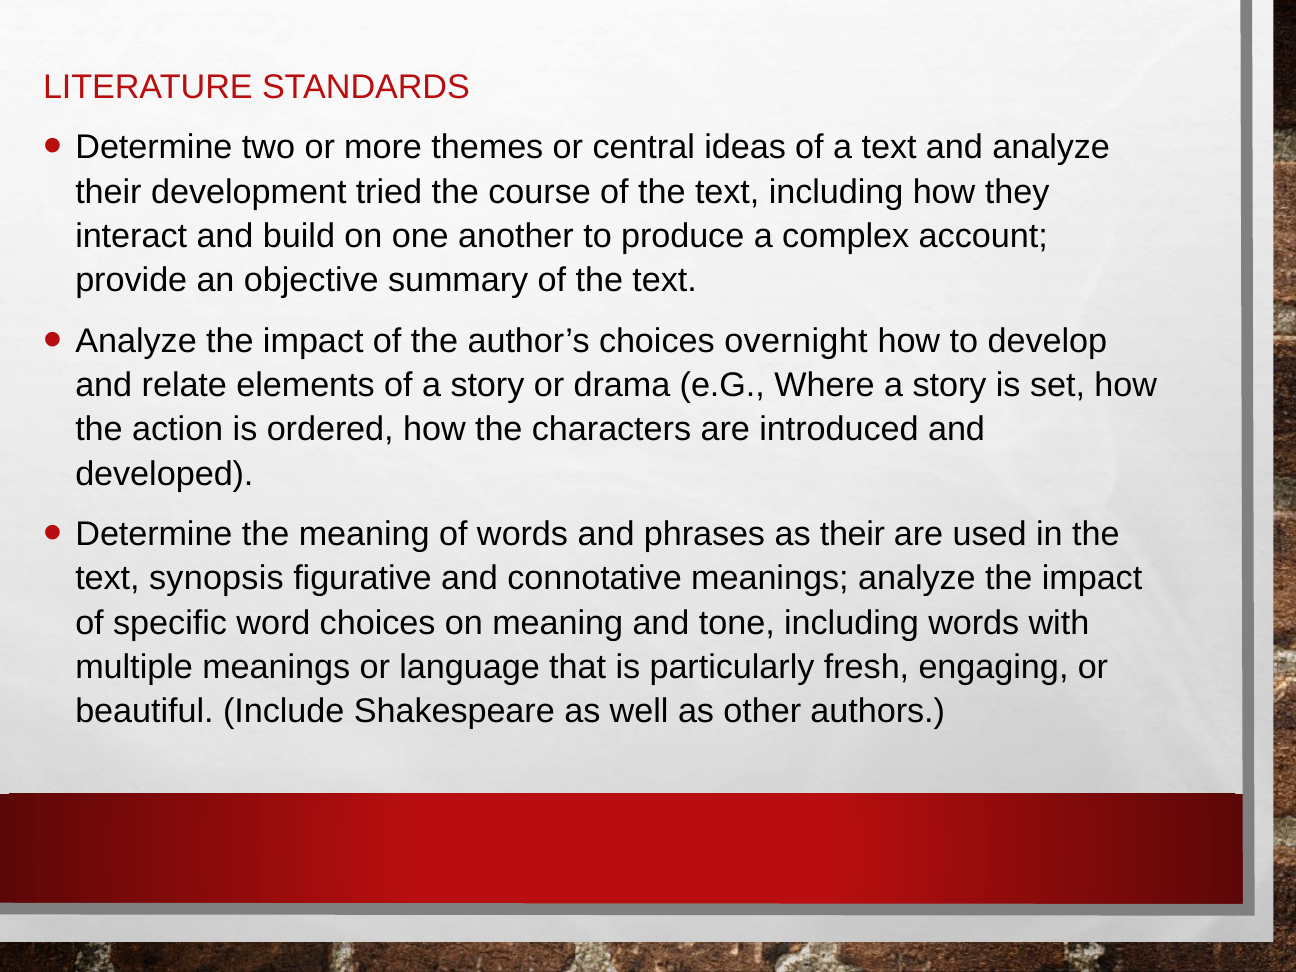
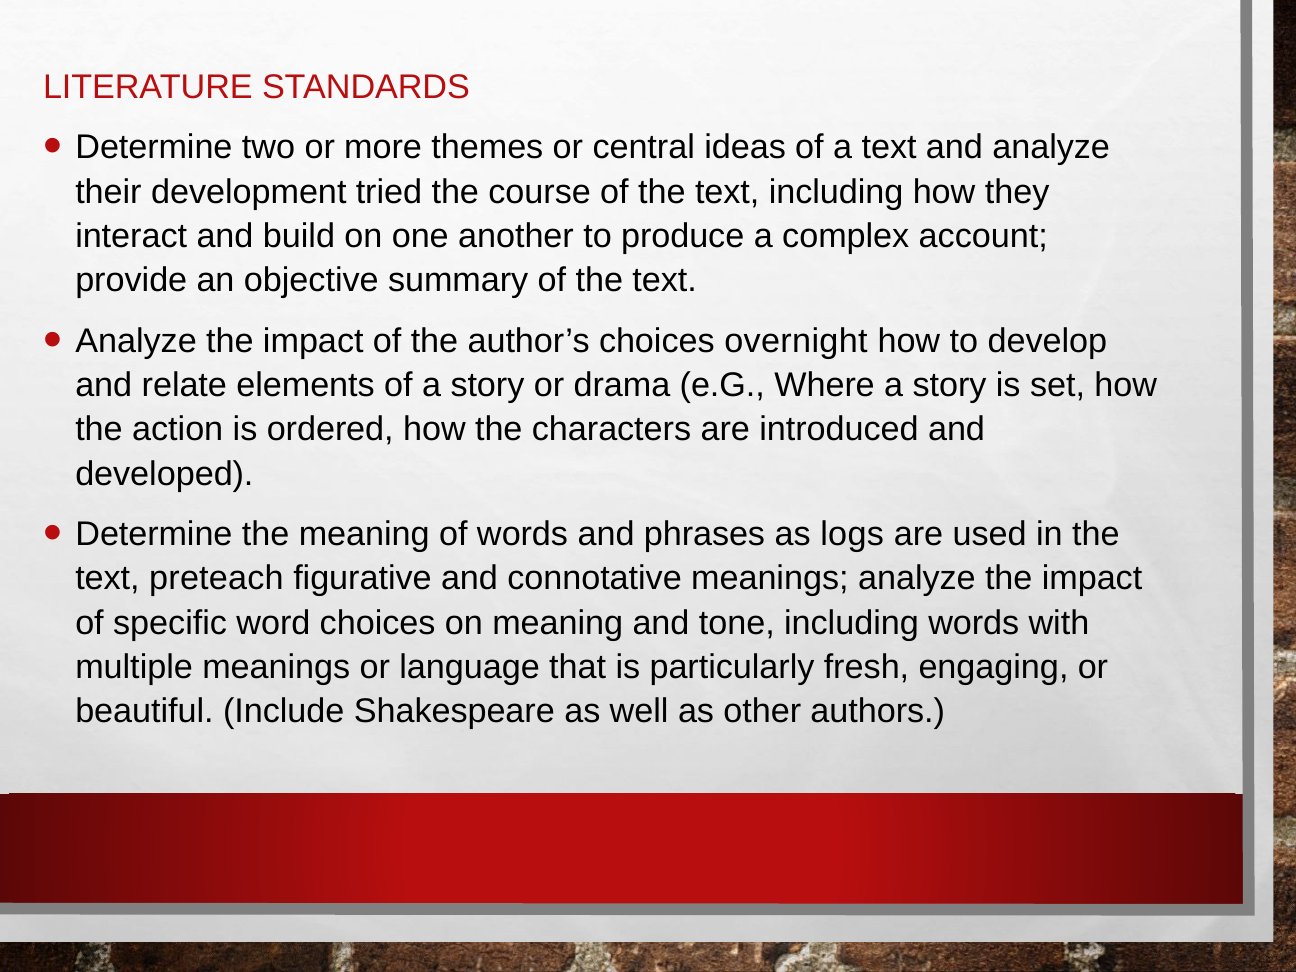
as their: their -> logs
synopsis: synopsis -> preteach
